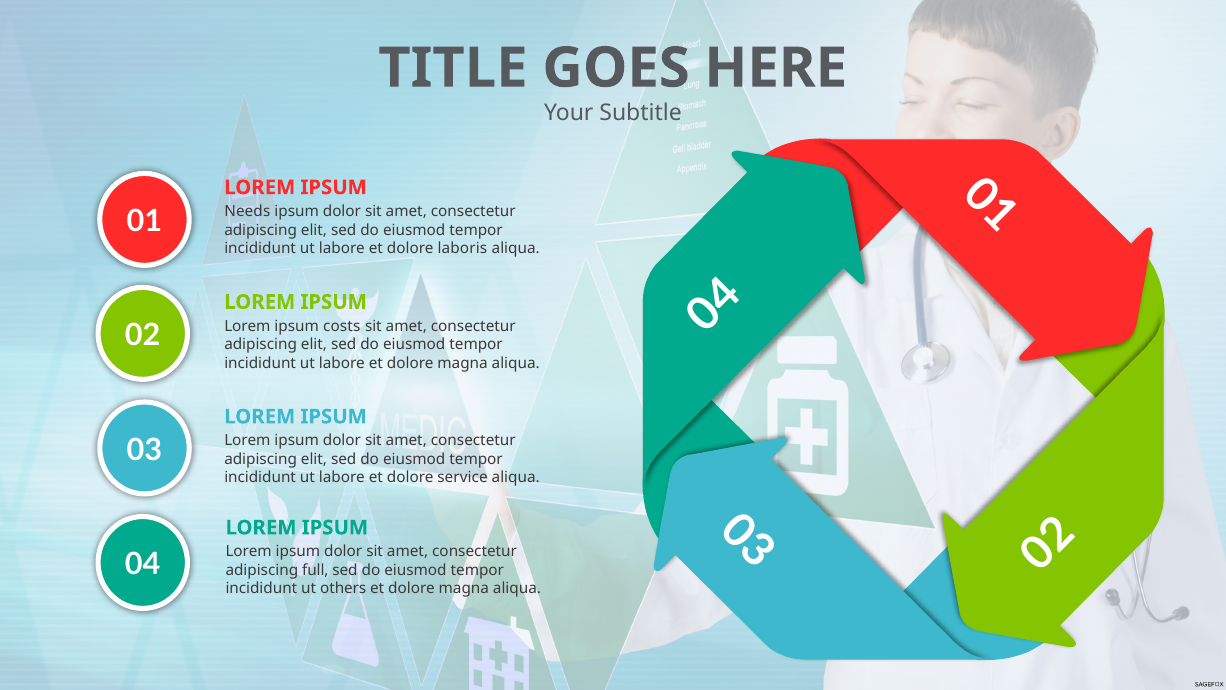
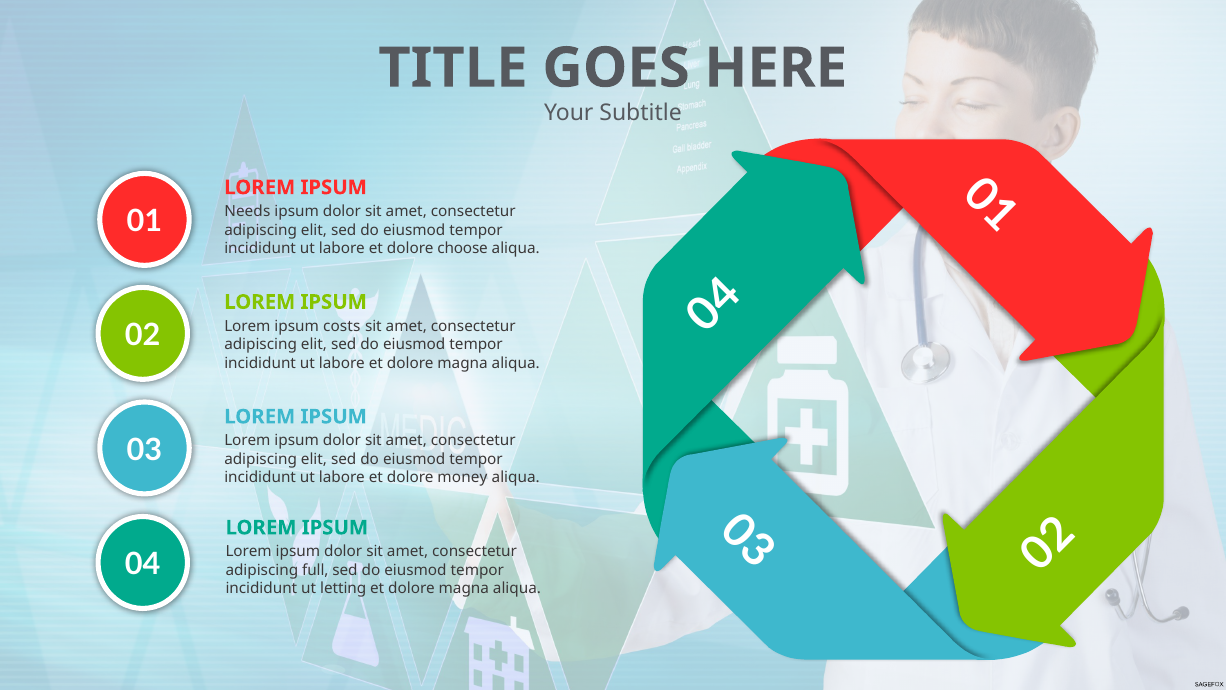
laboris: laboris -> choose
service: service -> money
others: others -> letting
